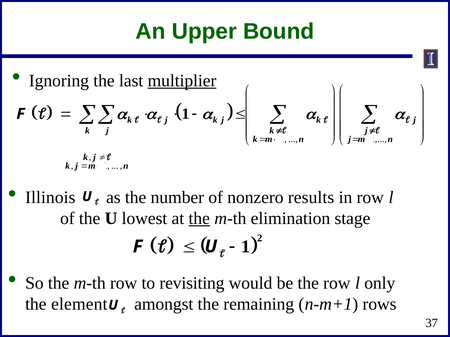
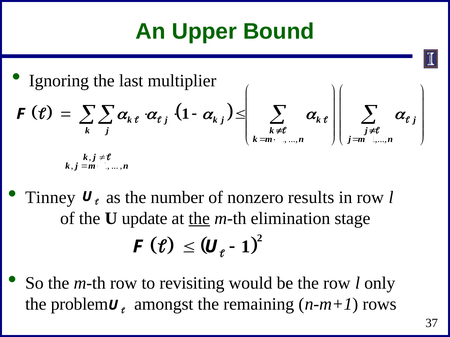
multiplier underline: present -> none
Illinois: Illinois -> Tinney
lowest: lowest -> update
element: element -> problem
